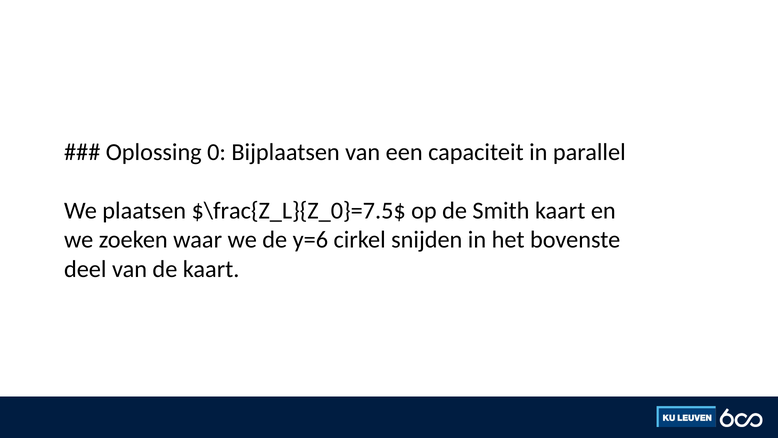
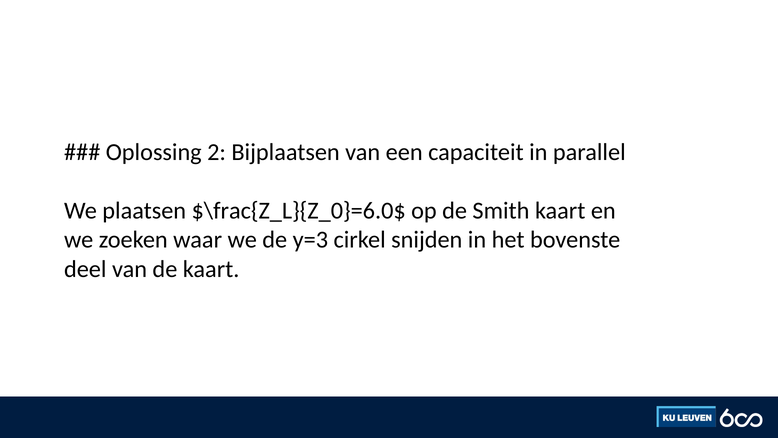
0: 0 -> 2
$\frac{Z_L}{Z_0}=7.5$: $\frac{Z_L}{Z_0}=7.5$ -> $\frac{Z_L}{Z_0}=6.0$
y=6: y=6 -> y=3
